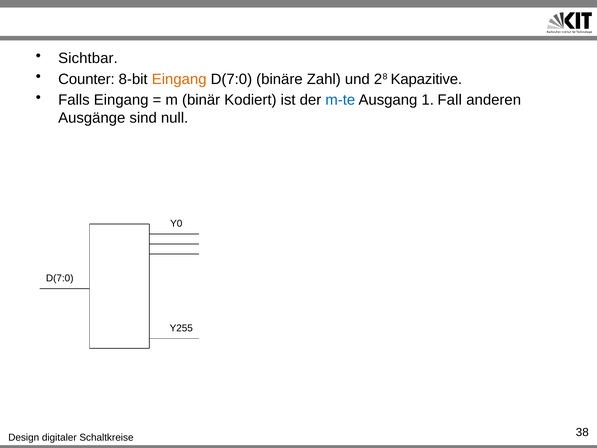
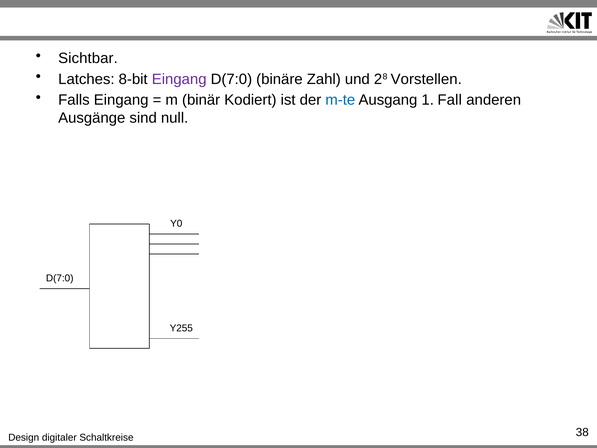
Counter: Counter -> Latches
Eingang at (179, 79) colour: orange -> purple
Kapazitive: Kapazitive -> Vorstellen
